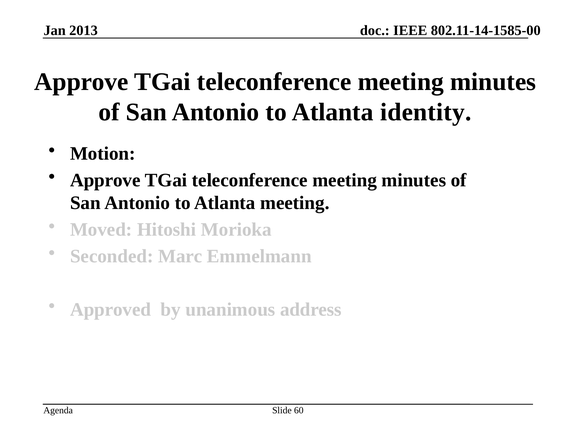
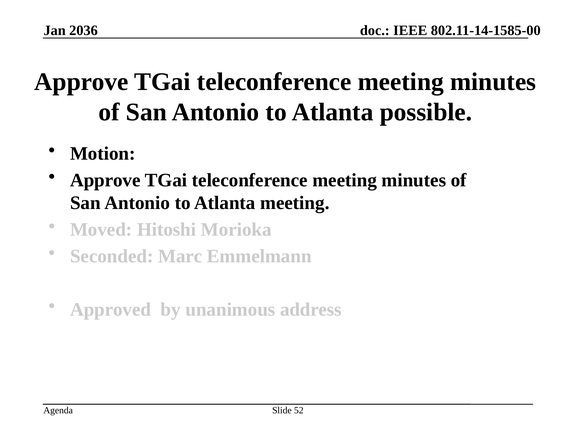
2013: 2013 -> 2036
identity: identity -> possible
60: 60 -> 52
